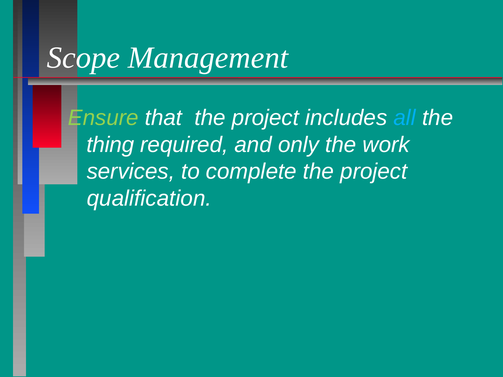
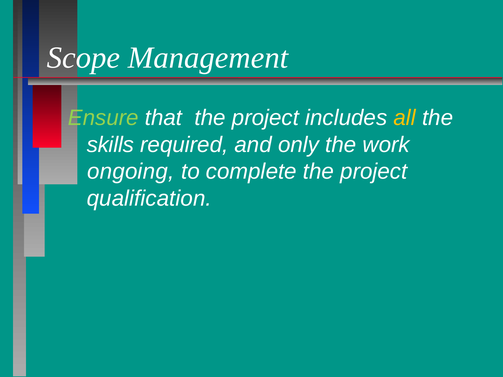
all colour: light blue -> yellow
thing: thing -> skills
services: services -> ongoing
